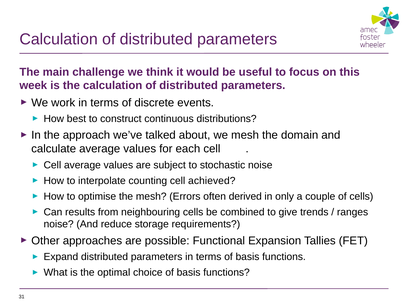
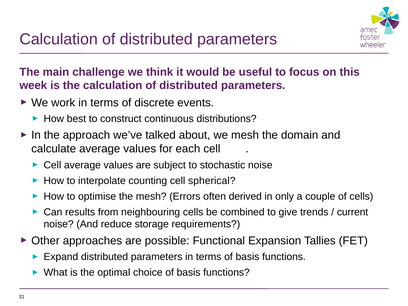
achieved: achieved -> spherical
ranges: ranges -> current
